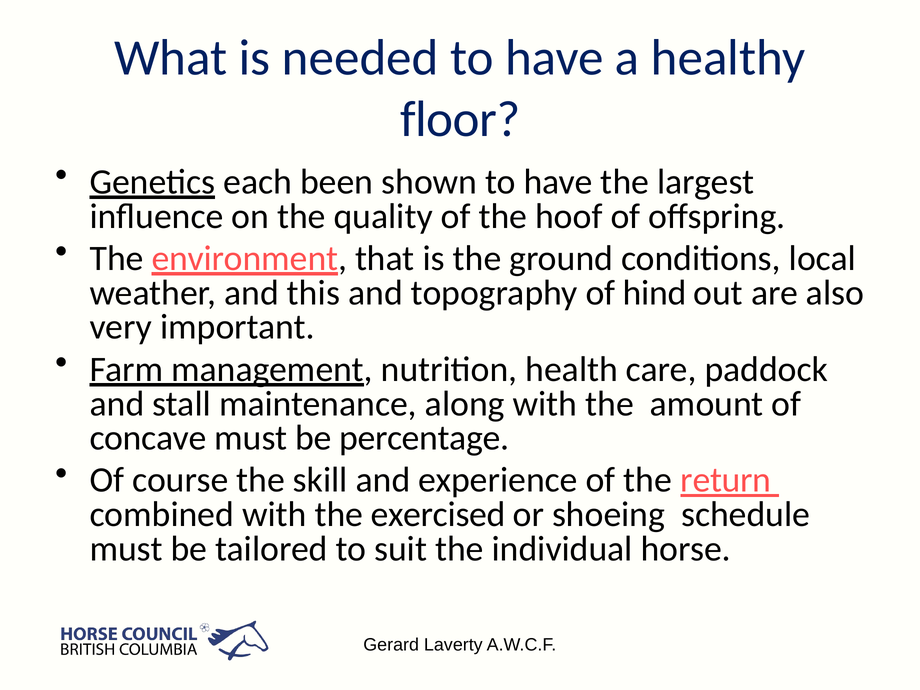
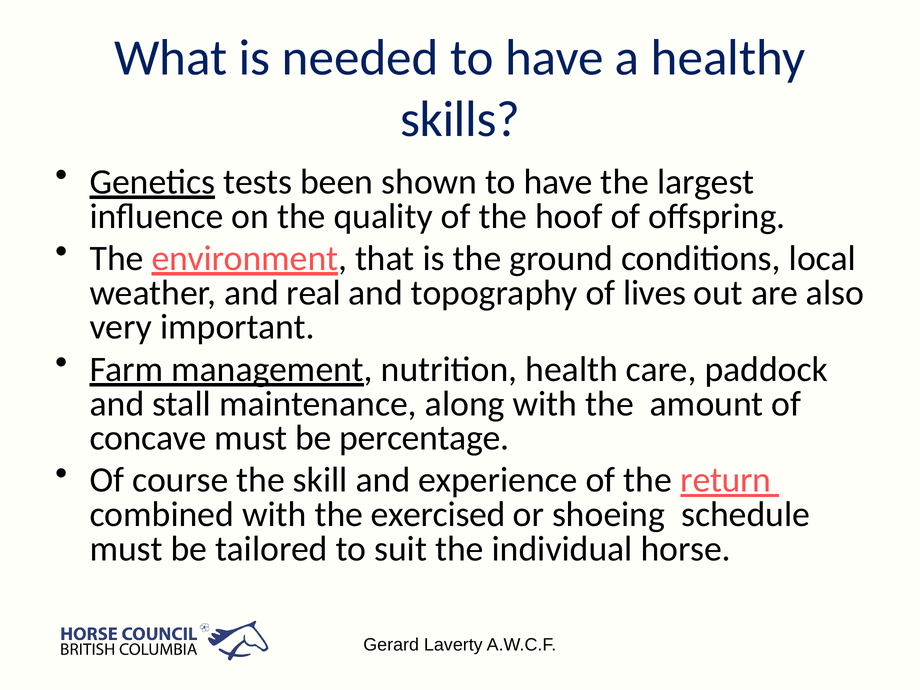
floor: floor -> skills
each: each -> tests
this: this -> real
hind: hind -> lives
